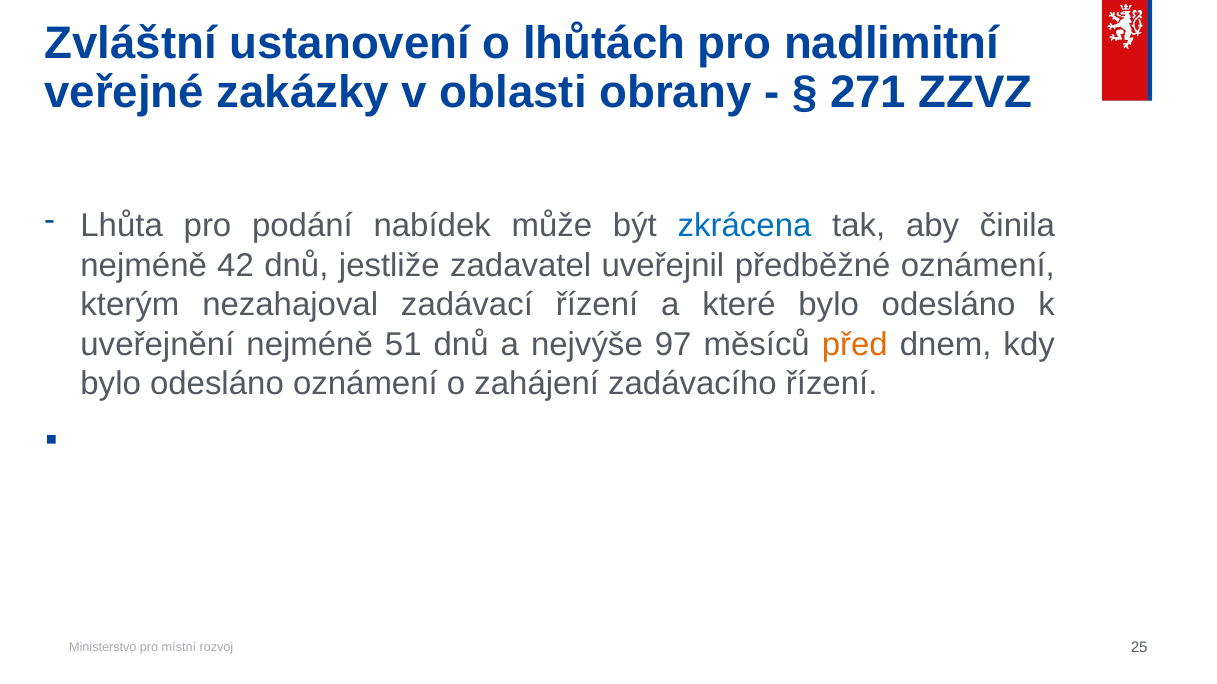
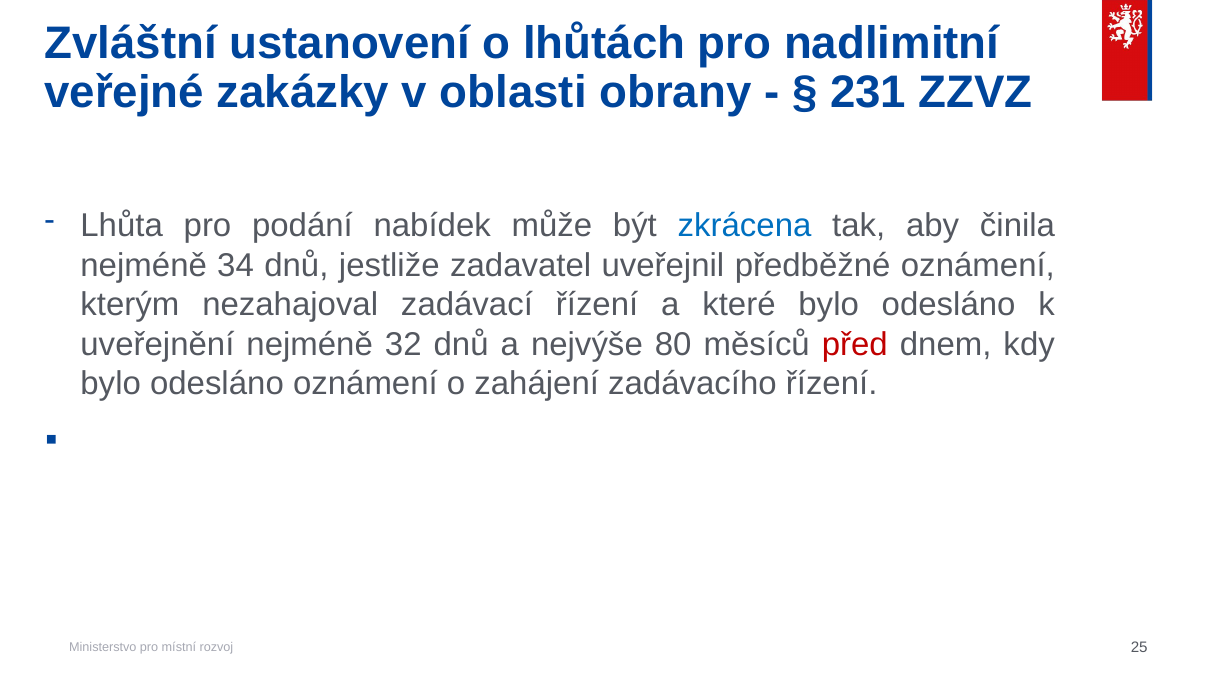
271: 271 -> 231
42: 42 -> 34
51: 51 -> 32
97: 97 -> 80
před colour: orange -> red
